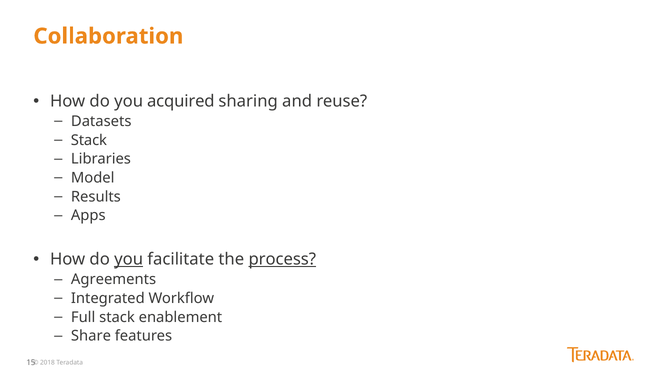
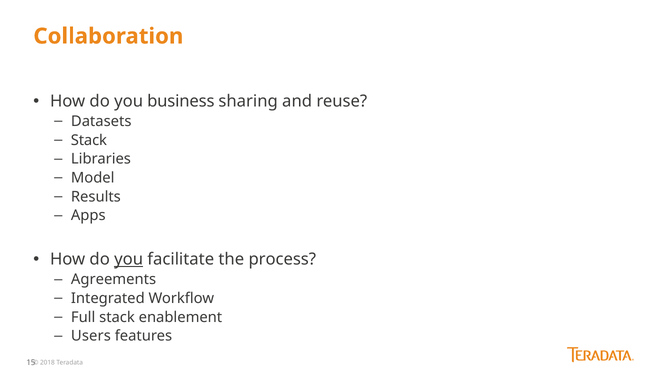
acquired: acquired -> business
process underline: present -> none
Share: Share -> Users
